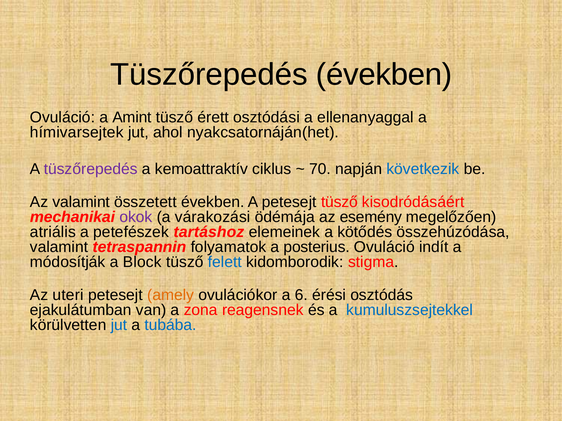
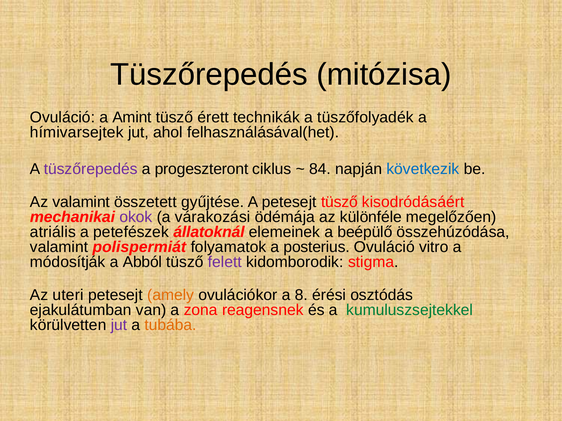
Tüszőrepedés években: években -> mitózisa
osztódási: osztódási -> technikák
ellenanyaggal: ellenanyaggal -> tüszőfolyadék
nyakcsatornáján(het: nyakcsatornáján(het -> felhasználásával(het
kemoattraktív: kemoattraktív -> progeszteront
70: 70 -> 84
összetett években: években -> gyűjtése
esemény: esemény -> különféle
tartáshoz: tartáshoz -> állatoknál
kötődés: kötődés -> beépülő
tetraspannin: tetraspannin -> polispermiát
indít: indít -> vitro
Block: Block -> Abból
felett colour: blue -> purple
6: 6 -> 8
kumuluszsejtekkel colour: blue -> green
jut at (119, 325) colour: blue -> purple
tubába colour: blue -> orange
